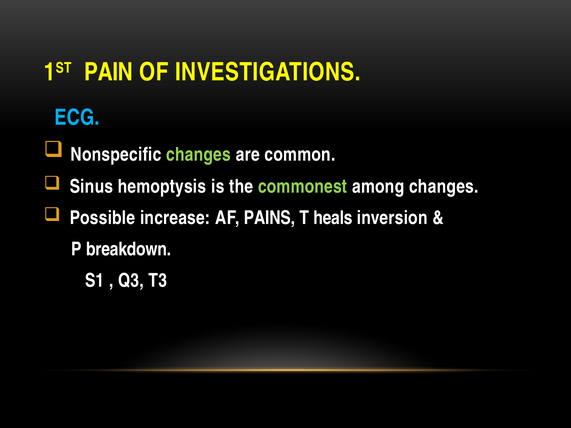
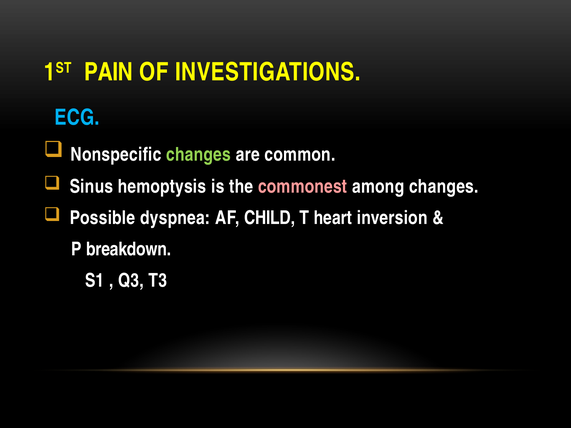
commonest colour: light green -> pink
increase: increase -> dyspnea
PAINS: PAINS -> CHILD
heals: heals -> heart
